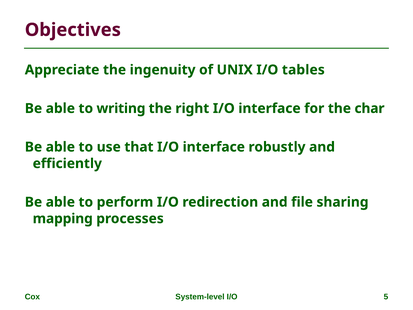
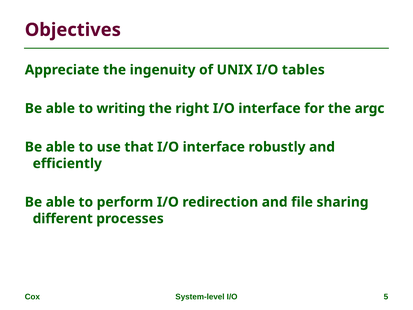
char: char -> argc
mapping: mapping -> different
